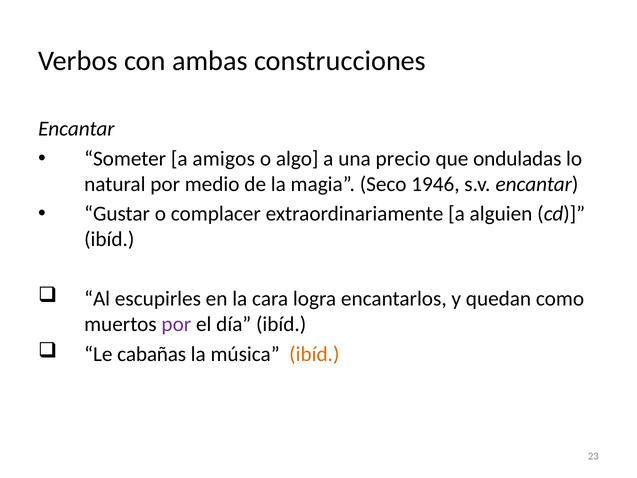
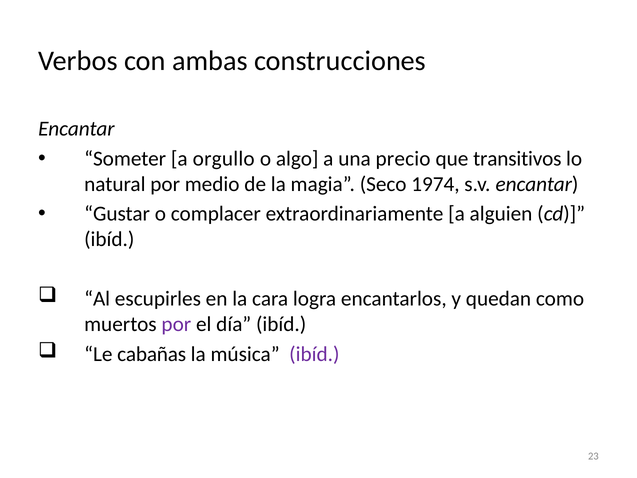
amigos: amigos -> orgullo
onduladas: onduladas -> transitivos
1946: 1946 -> 1974
ibíd at (314, 354) colour: orange -> purple
